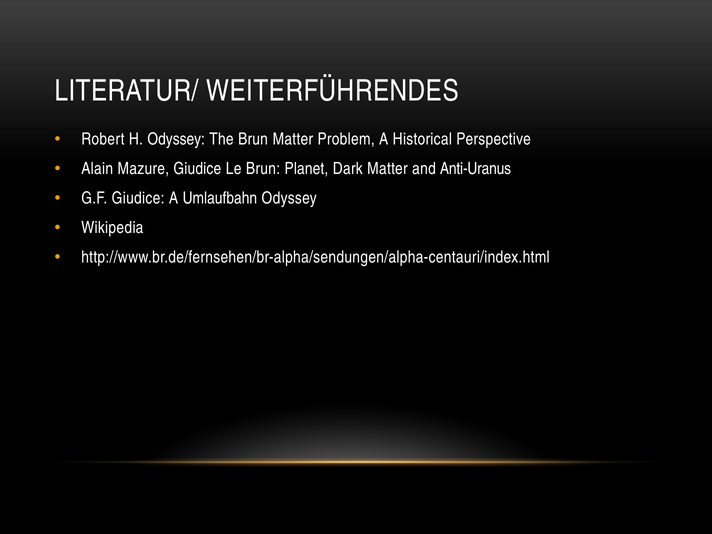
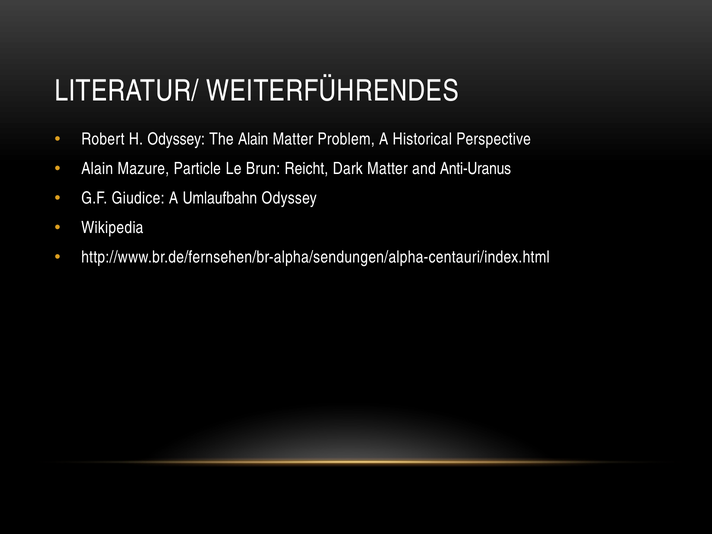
The Brun: Brun -> Alain
Mazure Giudice: Giudice -> Particle
Planet: Planet -> Reicht
